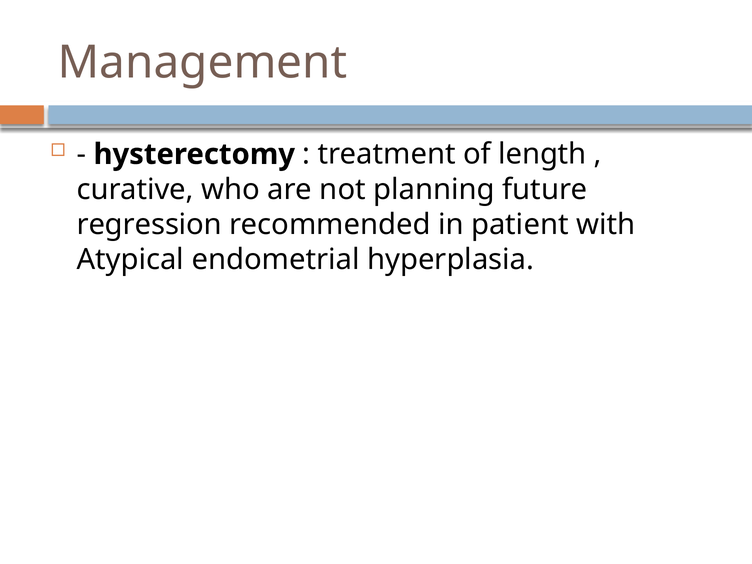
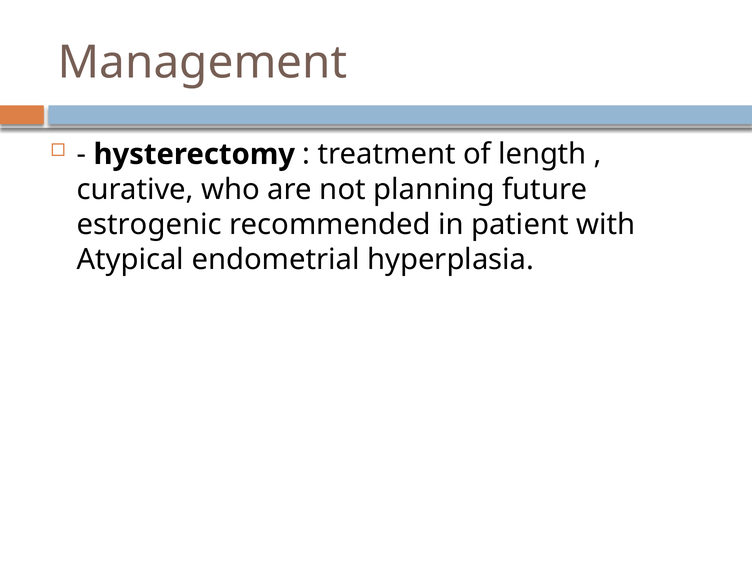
regression: regression -> estrogenic
